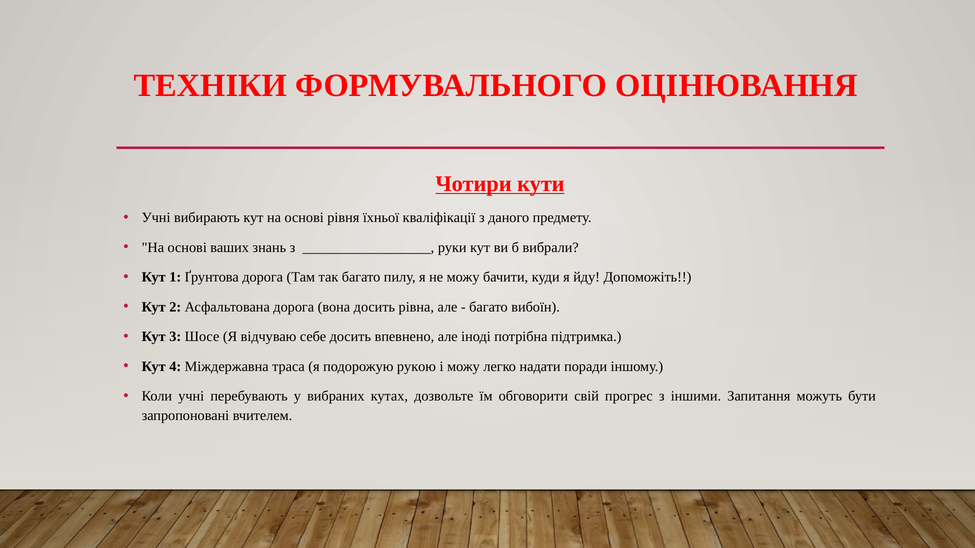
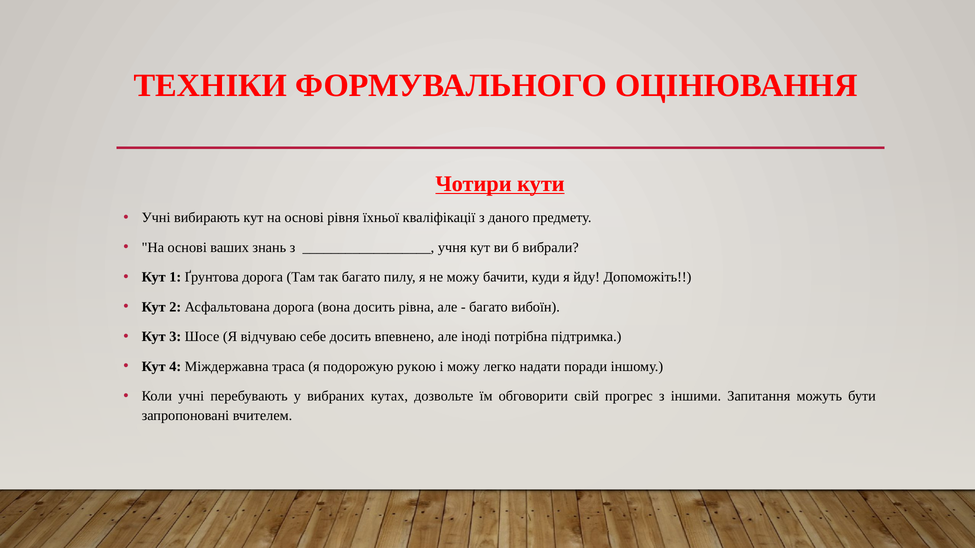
руки: руки -> учня
